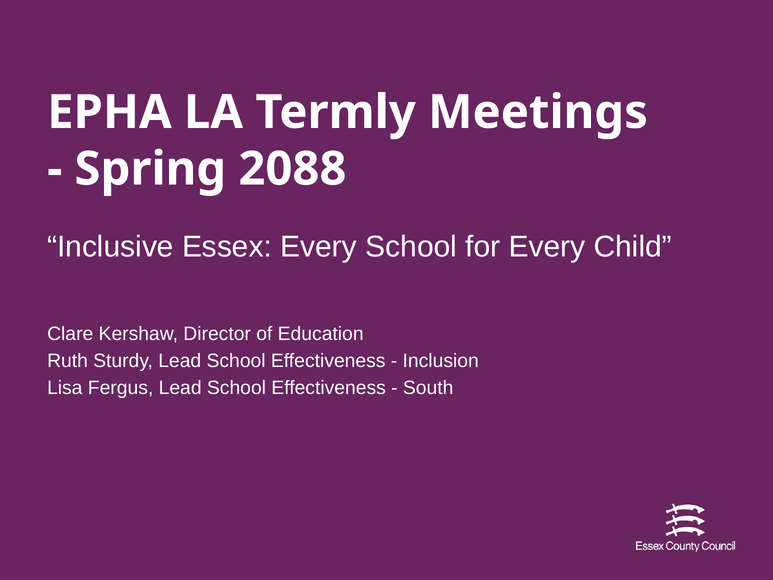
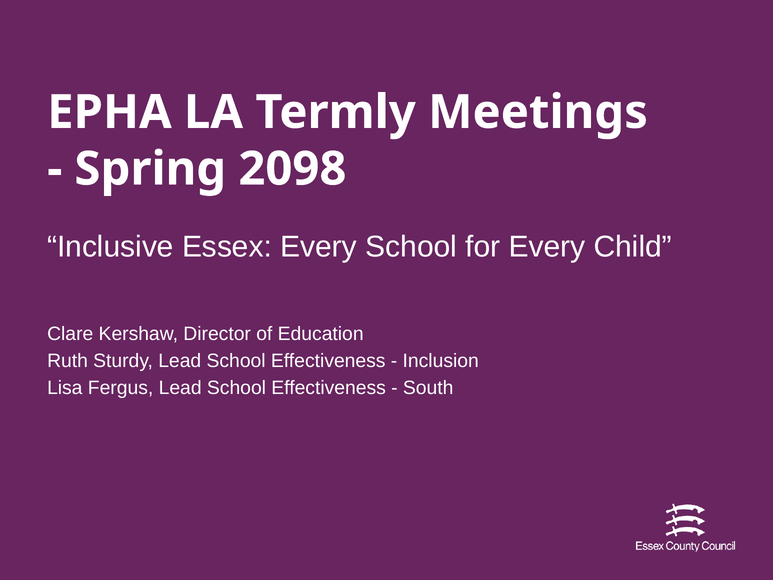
2088: 2088 -> 2098
